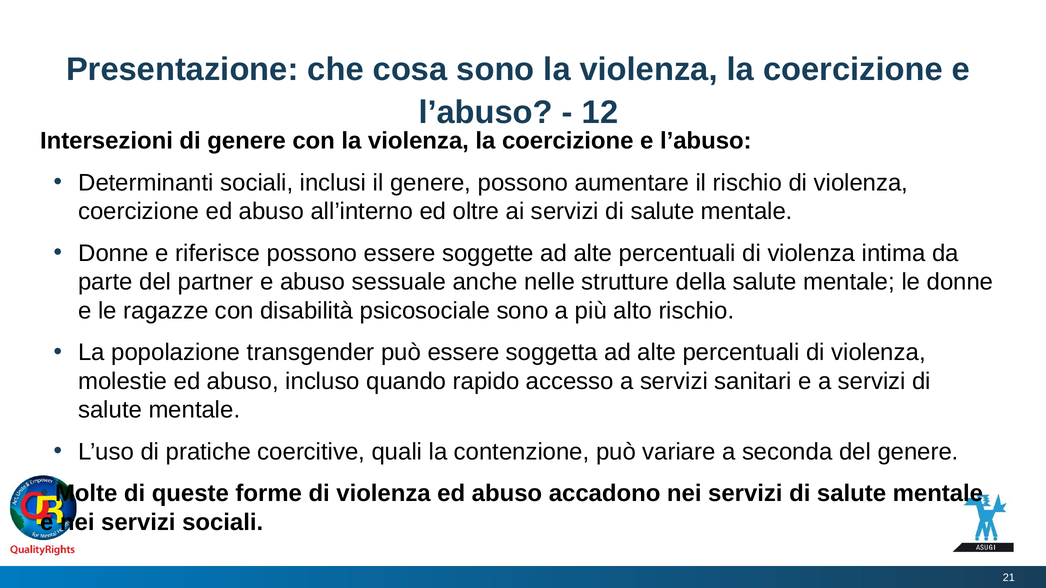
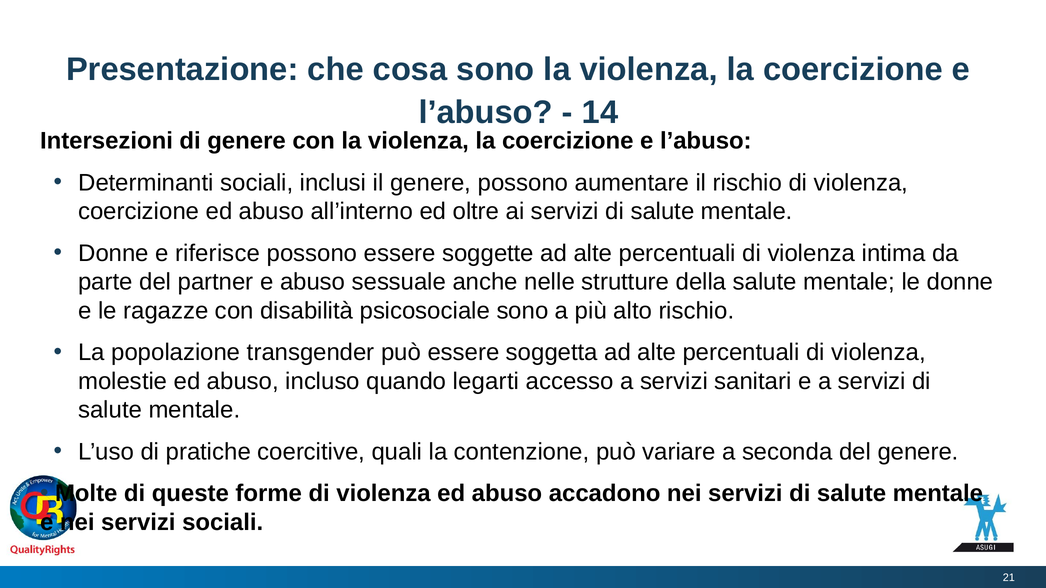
12: 12 -> 14
rapido: rapido -> legarti
